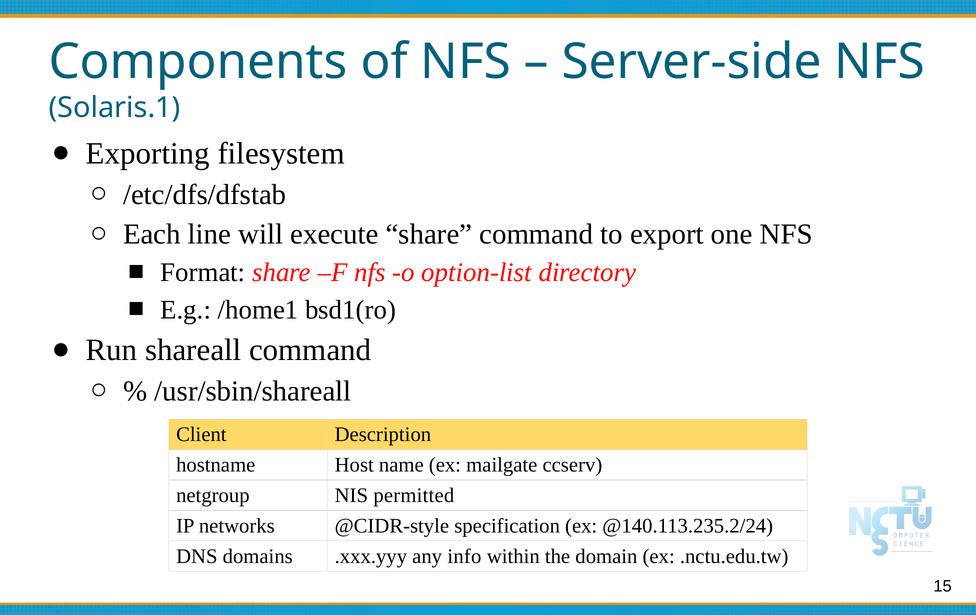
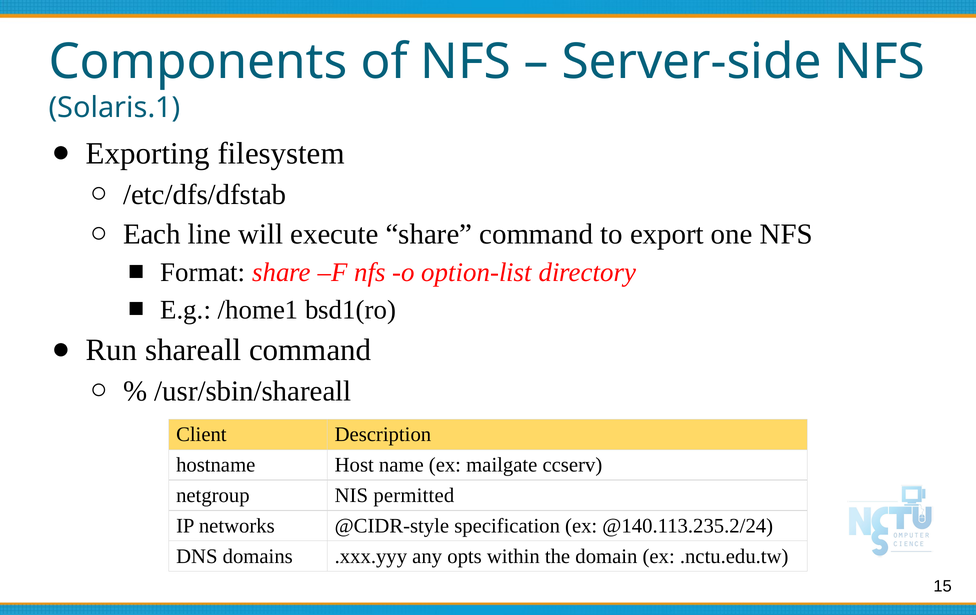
info: info -> opts
